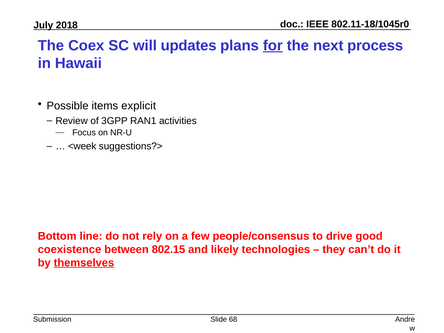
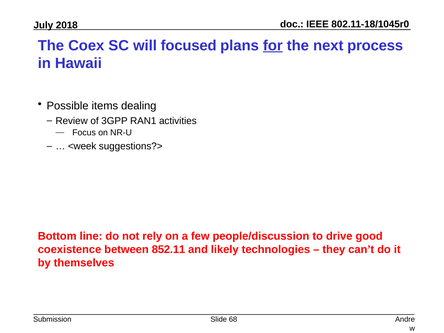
updates: updates -> focused
explicit: explicit -> dealing
people/consensus: people/consensus -> people/discussion
802.15: 802.15 -> 852.11
themselves underline: present -> none
